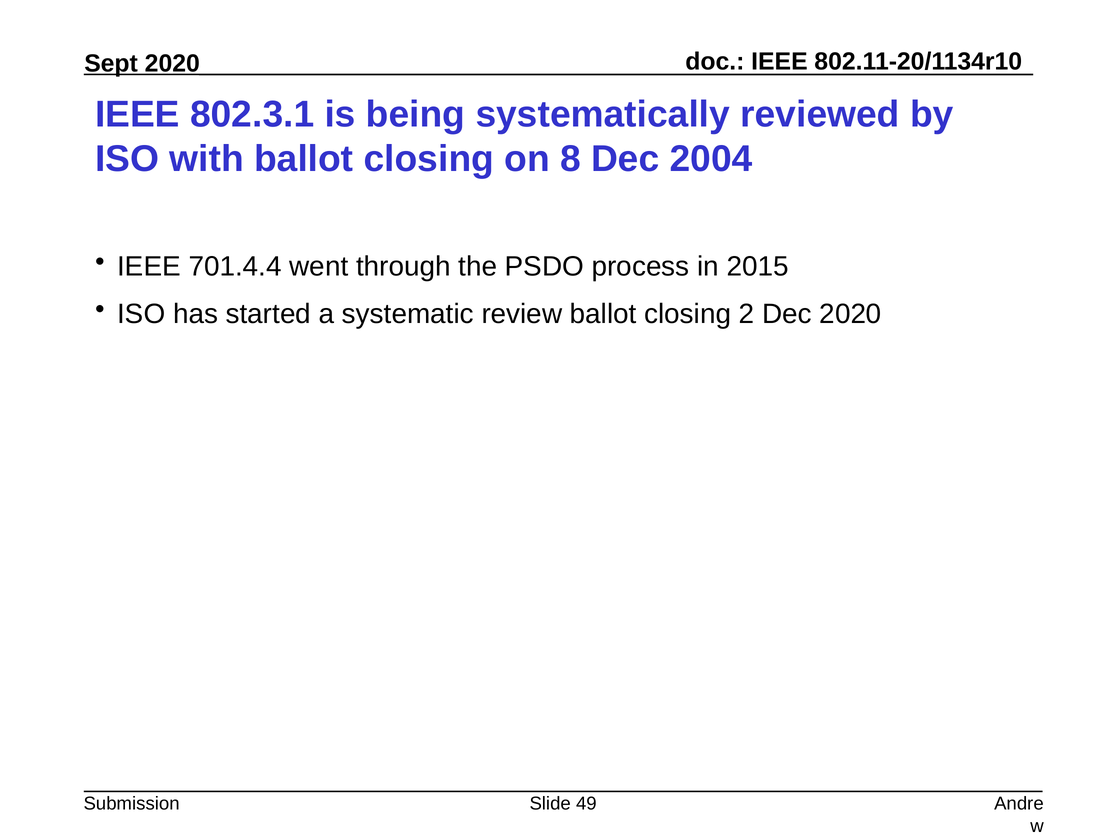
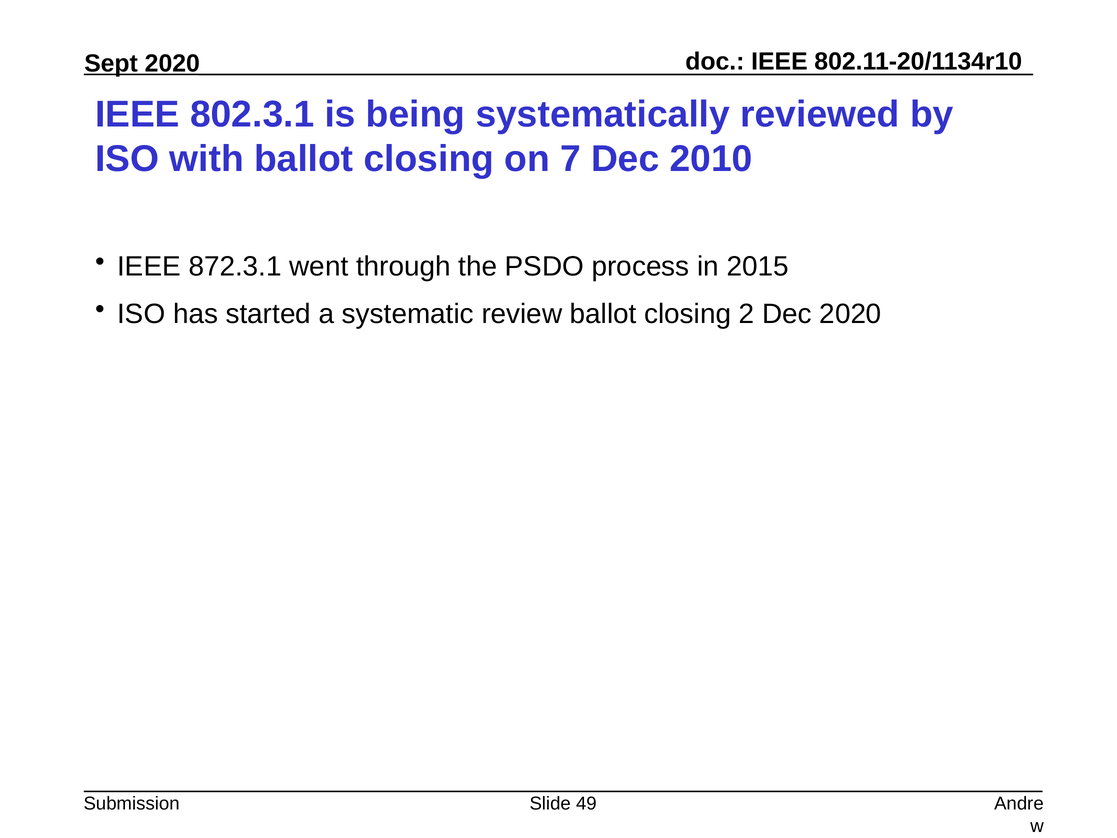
8: 8 -> 7
2004: 2004 -> 2010
701.4.4: 701.4.4 -> 872.3.1
